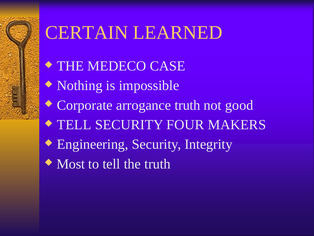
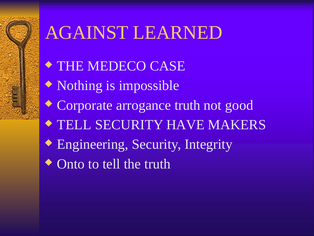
CERTAIN: CERTAIN -> AGAINST
FOUR: FOUR -> HAVE
Most: Most -> Onto
